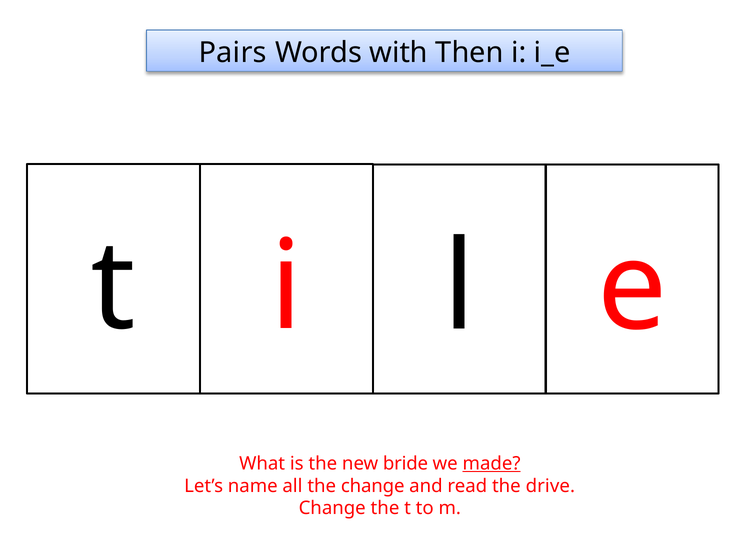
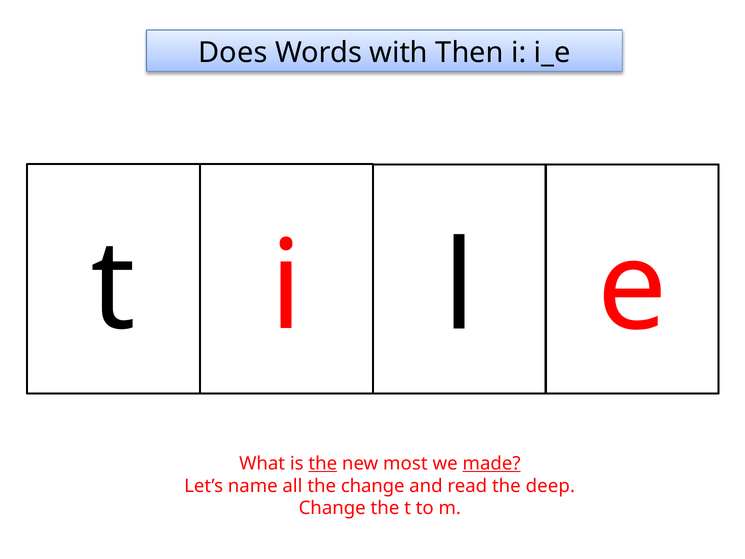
Pairs: Pairs -> Does
the at (323, 463) underline: none -> present
bride: bride -> most
drive: drive -> deep
